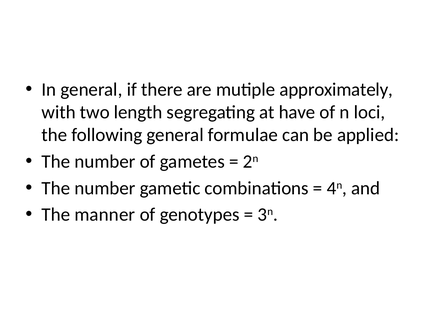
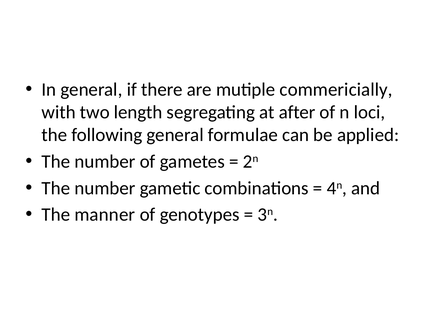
approximately: approximately -> commericially
have: have -> after
